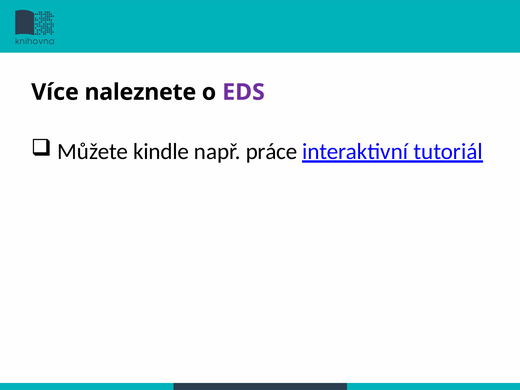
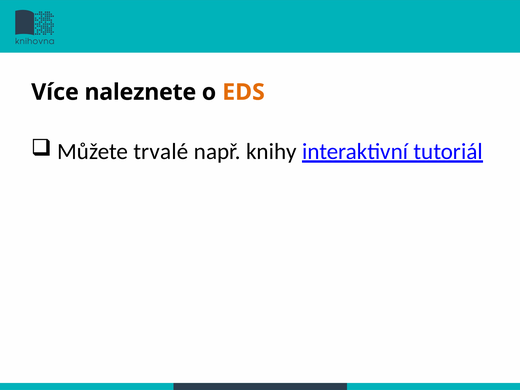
EDS colour: purple -> orange
kindle: kindle -> trvalé
práce: práce -> knihy
